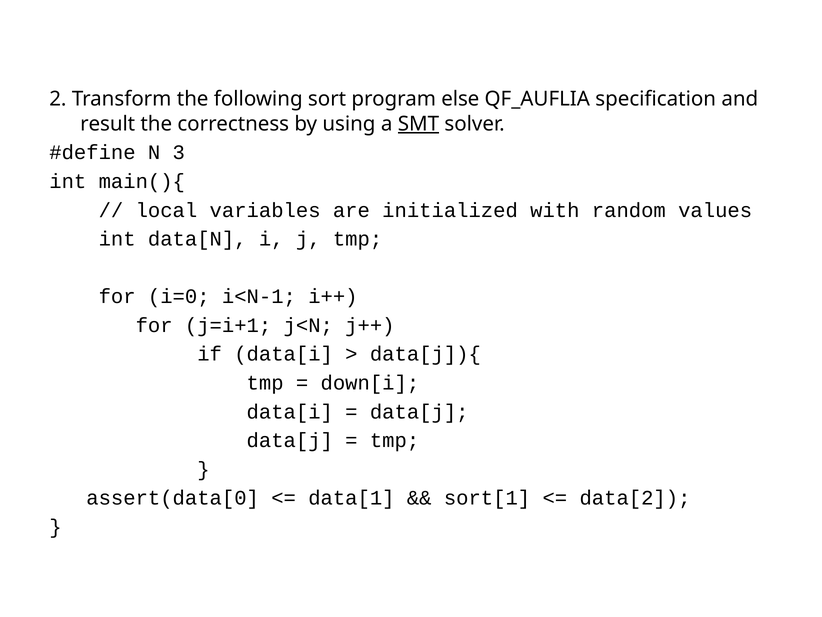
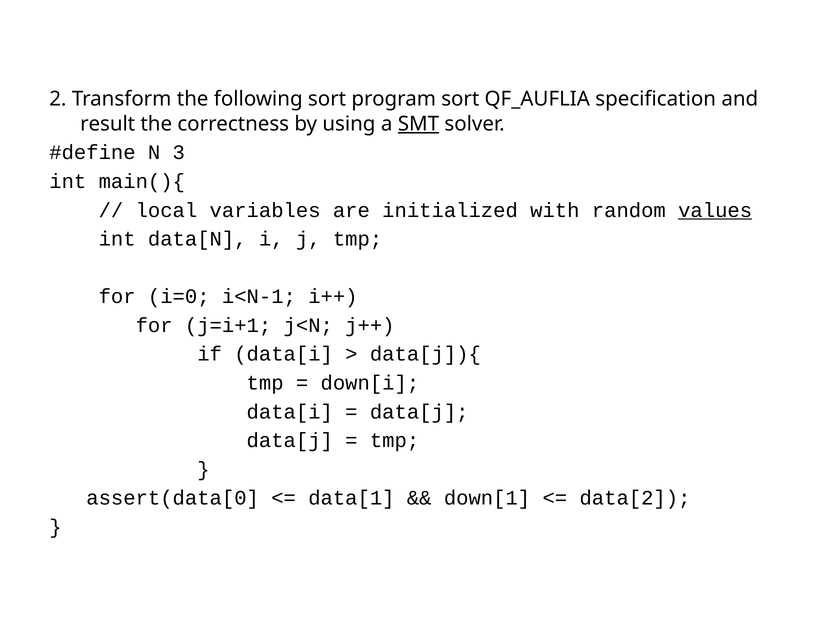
program else: else -> sort
values underline: none -> present
sort[1: sort[1 -> down[1
